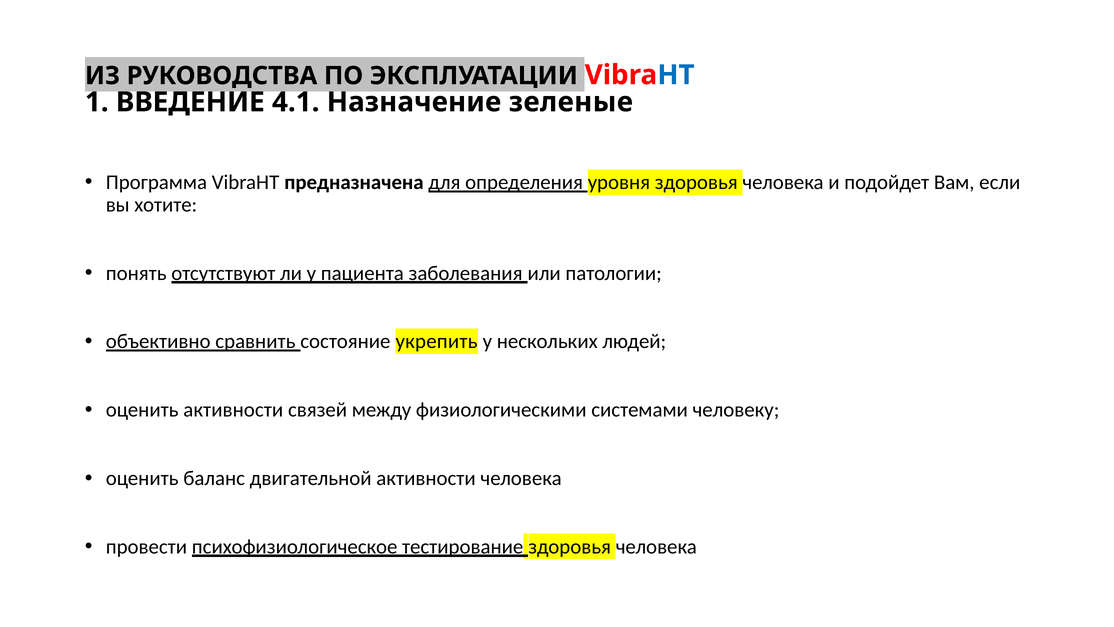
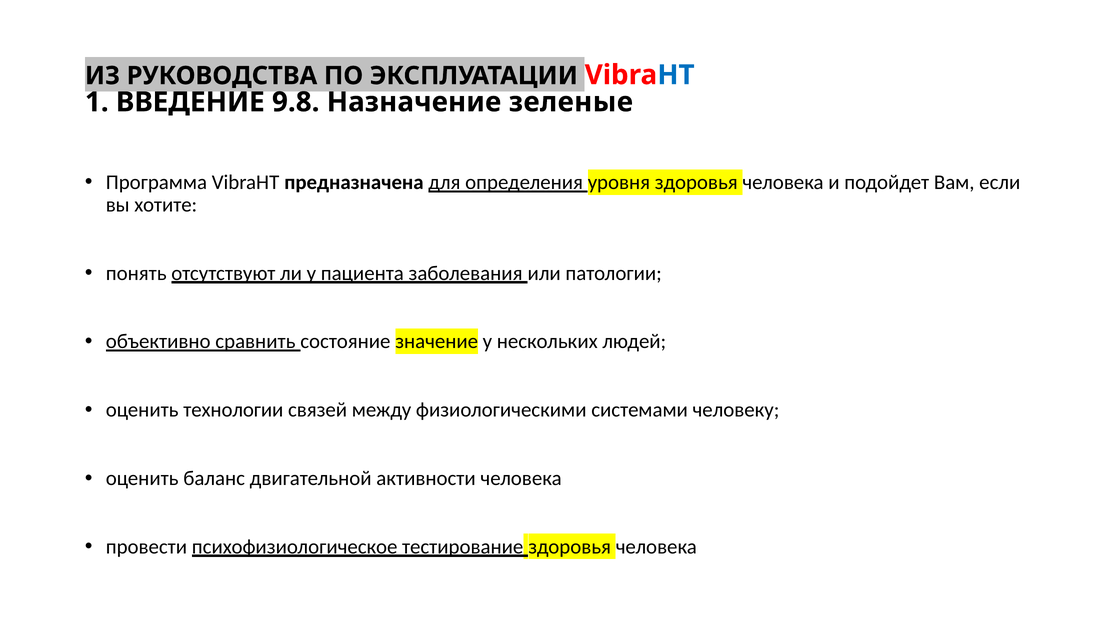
4.1: 4.1 -> 9.8
укрепить: укрепить -> значение
оценить активности: активности -> технологии
